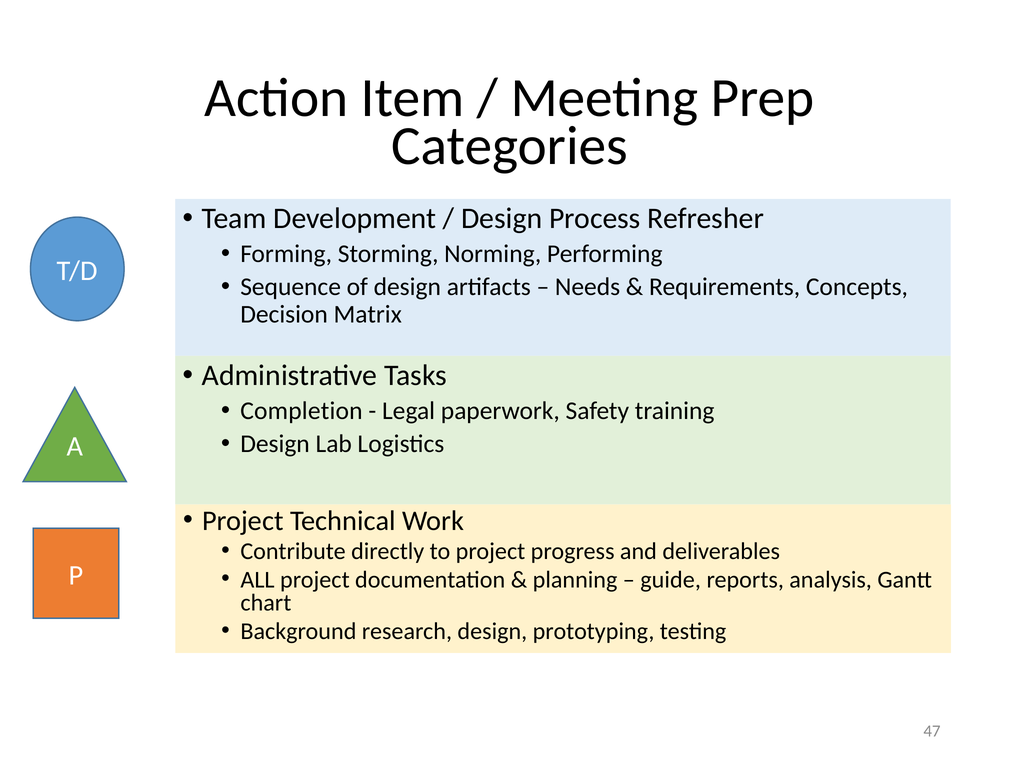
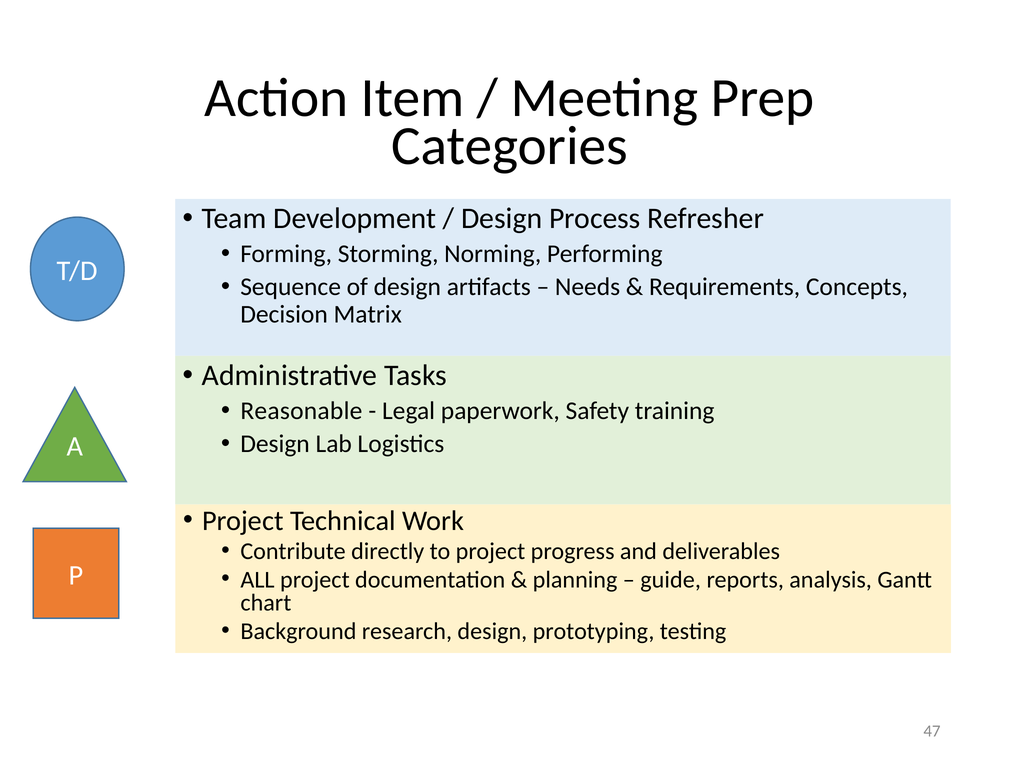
Completion: Completion -> Reasonable
